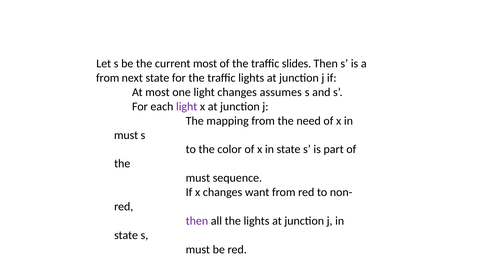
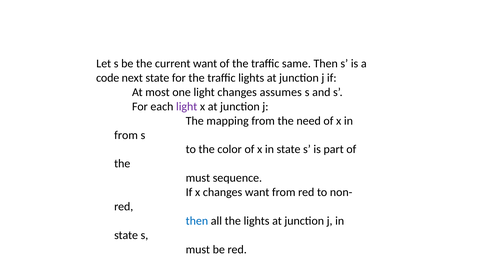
current most: most -> want
slides: slides -> same
from at (108, 78): from -> code
must at (126, 135): must -> from
then at (197, 221) colour: purple -> blue
